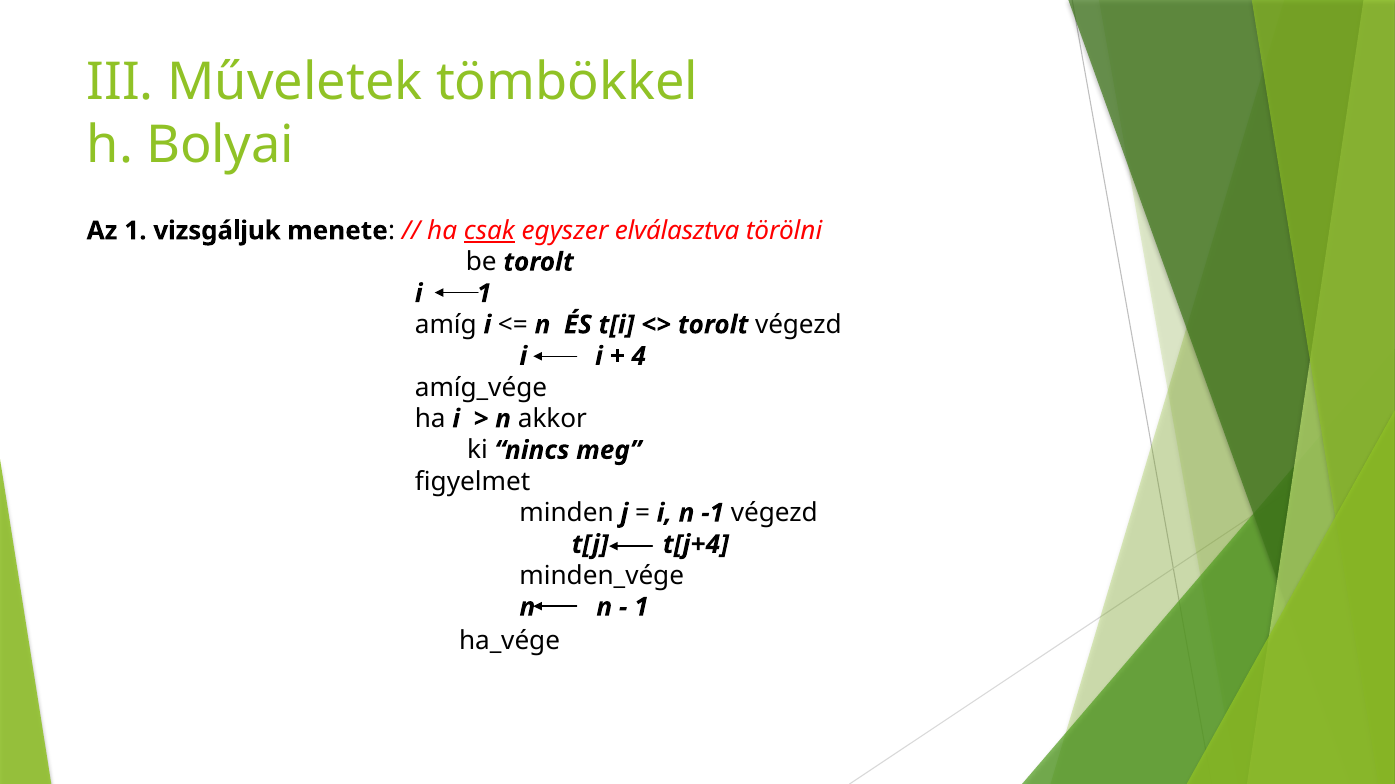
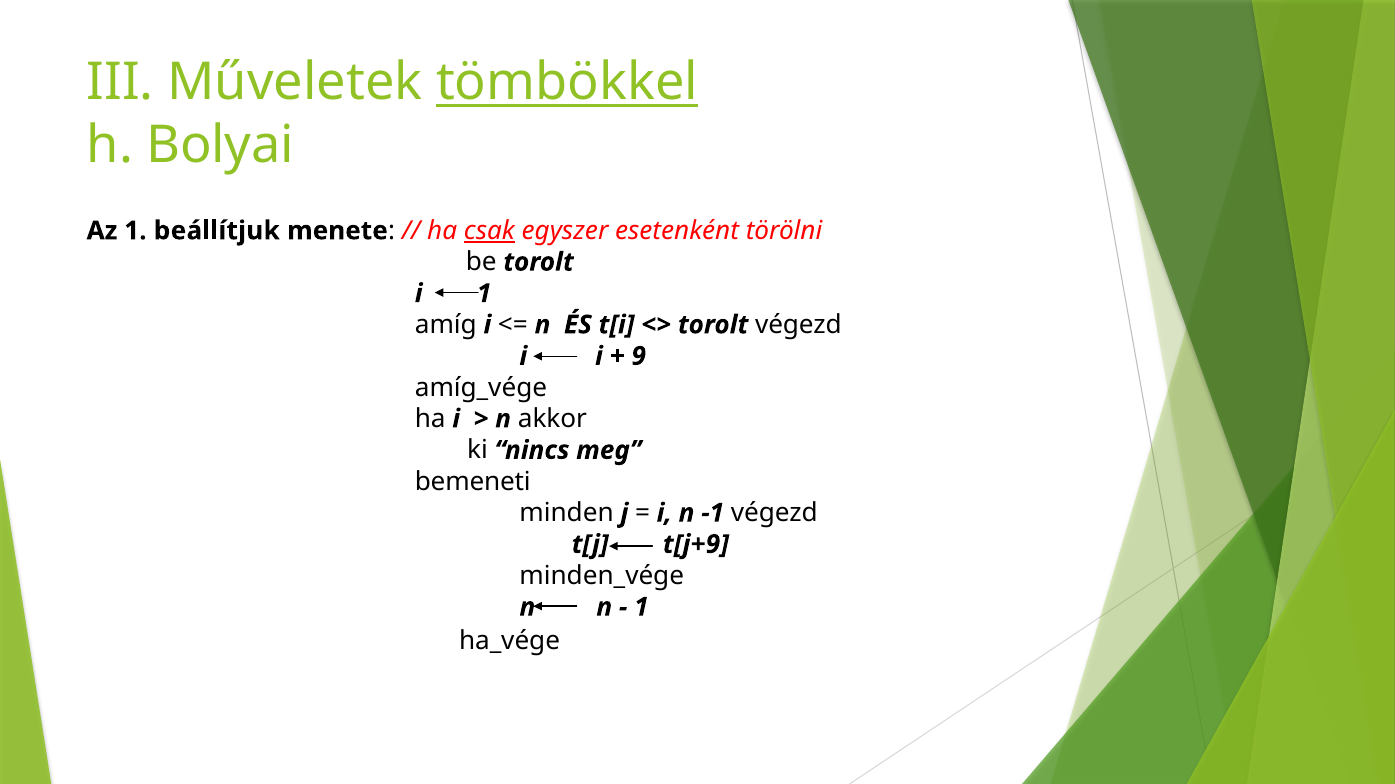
tömbökkel underline: none -> present
vizsgáljuk: vizsgáljuk -> beállítjuk
elválasztva: elválasztva -> esetenként
4: 4 -> 9
figyelmet: figyelmet -> bemeneti
t[j+4: t[j+4 -> t[j+9
